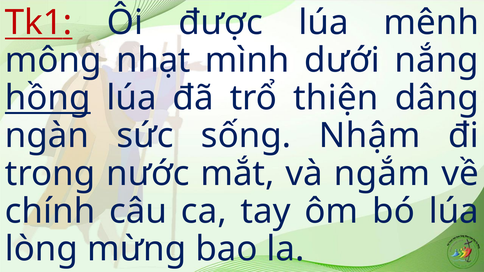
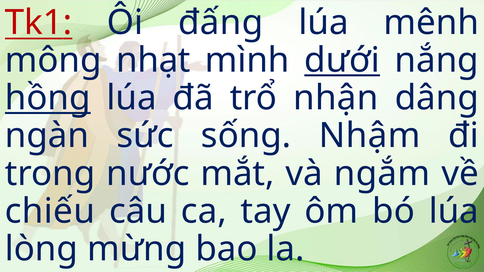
được: được -> đấng
dưới underline: none -> present
thiện: thiện -> nhận
chính: chính -> chiếu
